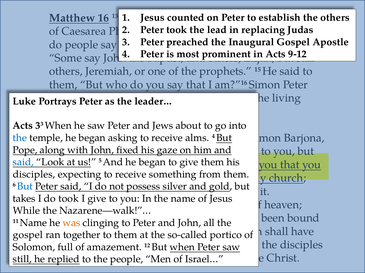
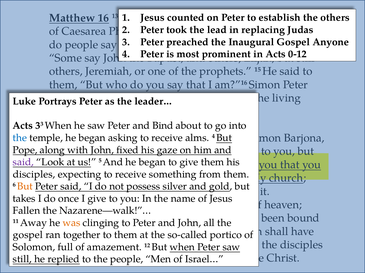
Apostle: Apostle -> Anyone
9-12: 9-12 -> 0-12
and Jews: Jews -> Bind
said at (23, 162) colour: blue -> purple
But at (25, 187) colour: blue -> orange
took at (69, 199): took -> once
While: While -> Fallen
11 Name: Name -> Away
